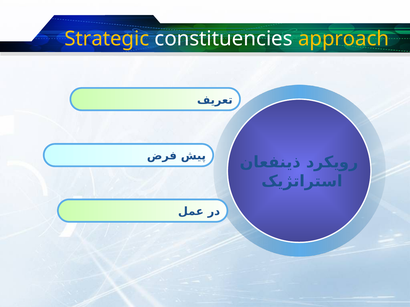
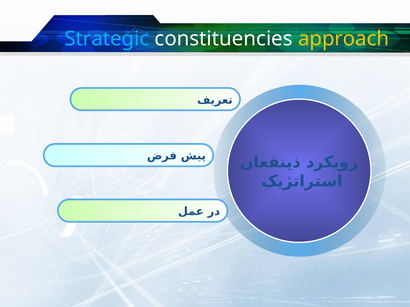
Strategic colour: yellow -> light blue
